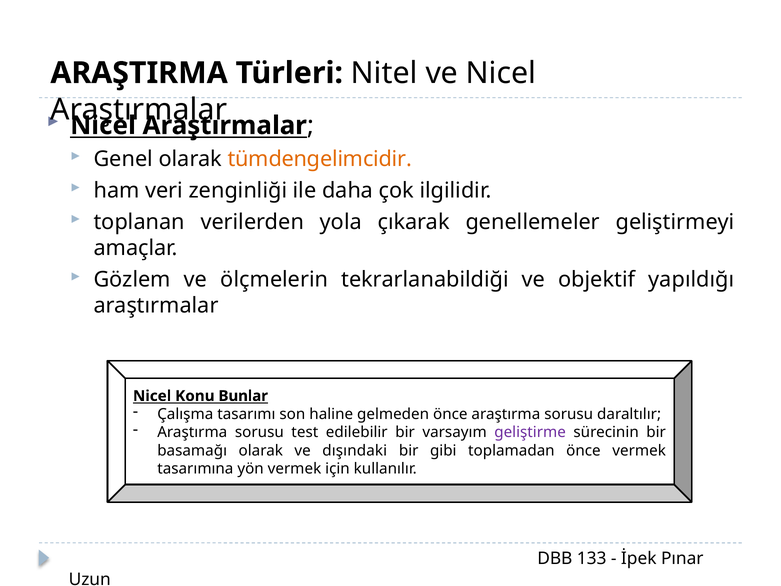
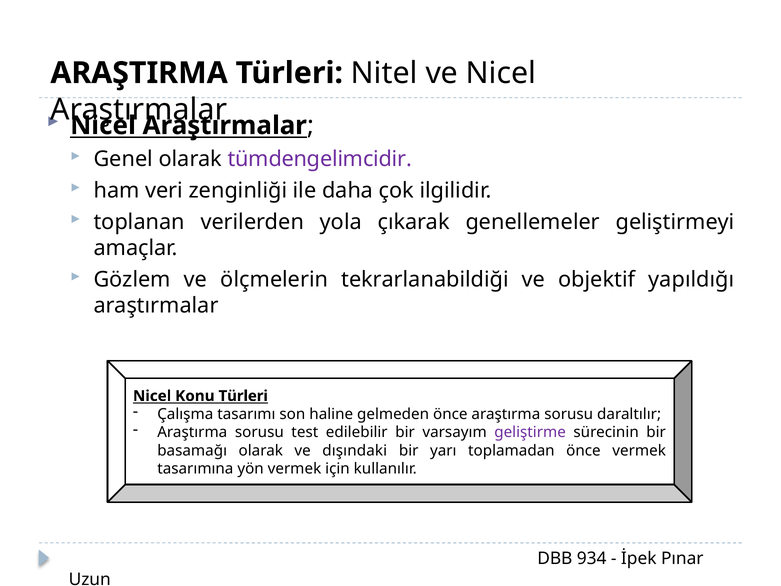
tümdengelimcidir colour: orange -> purple
Konu Bunlar: Bunlar -> Türleri
gibi: gibi -> yarı
133: 133 -> 934
